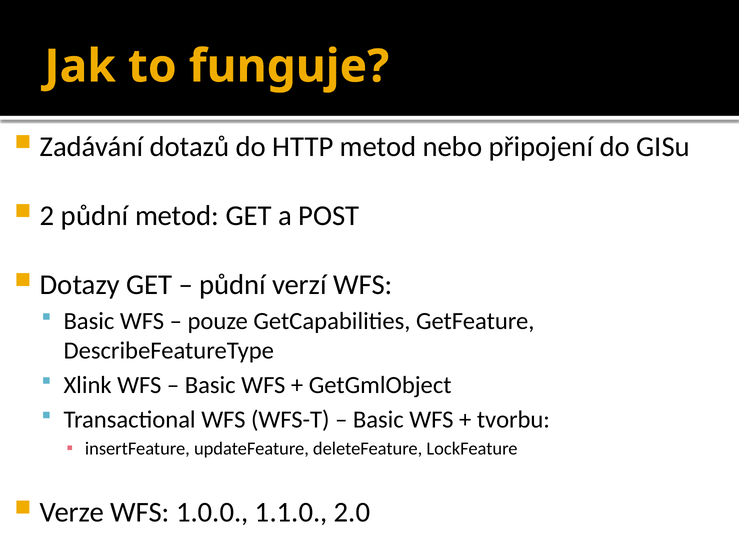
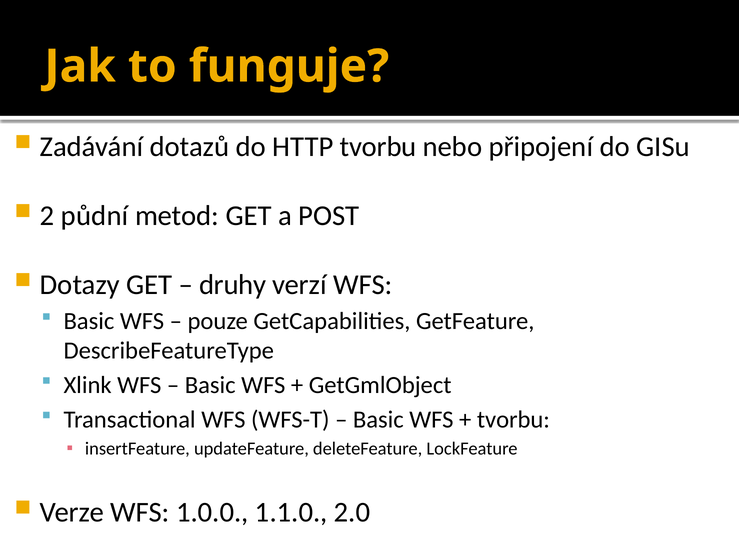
HTTP metod: metod -> tvorbu
půdní at (233, 285): půdní -> druhy
